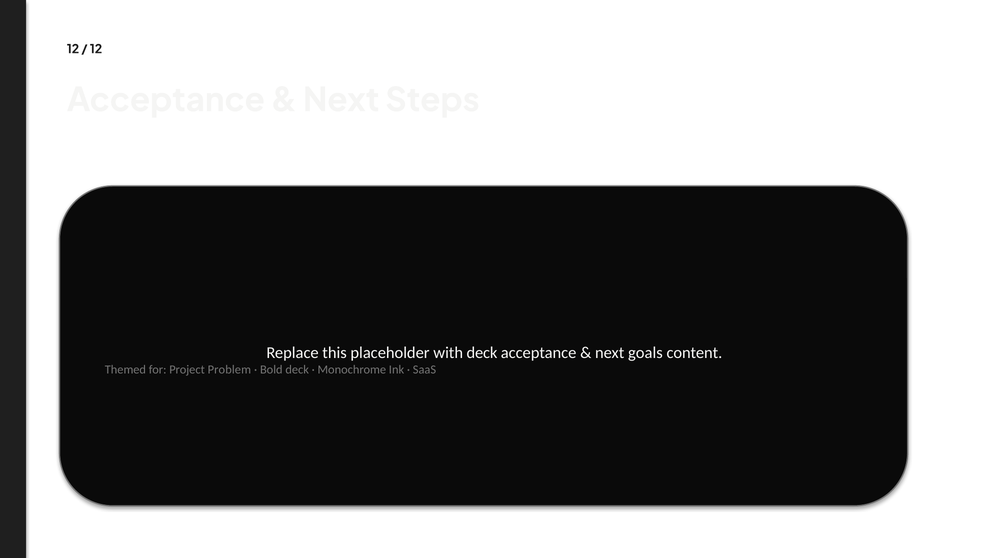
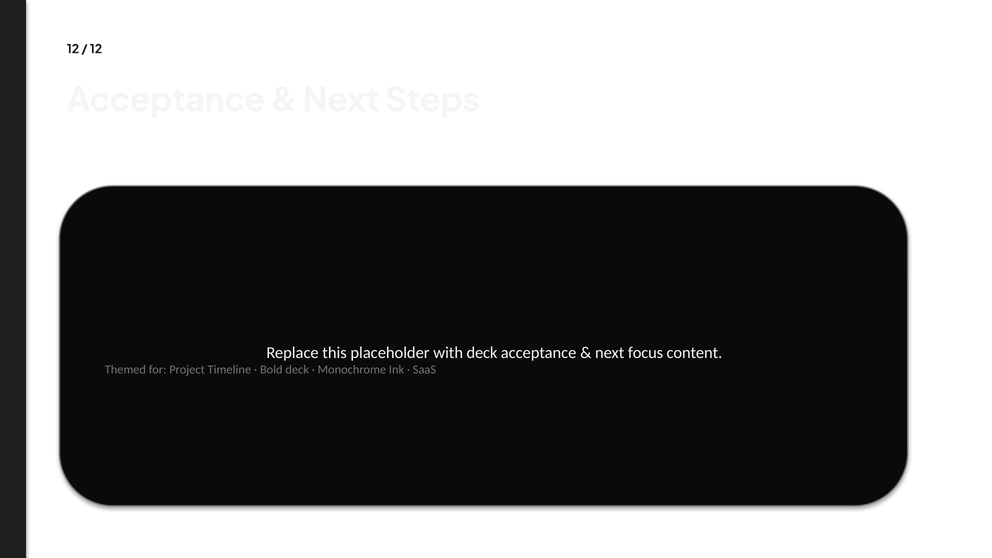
goals: goals -> focus
Problem: Problem -> Timeline
